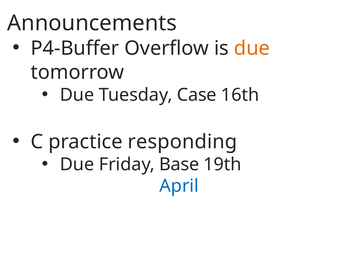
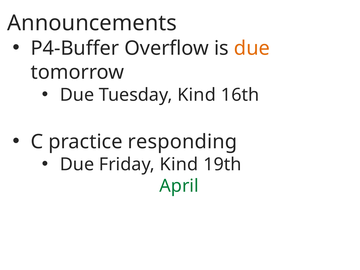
Tuesday Case: Case -> Kind
Friday Base: Base -> Kind
April colour: blue -> green
